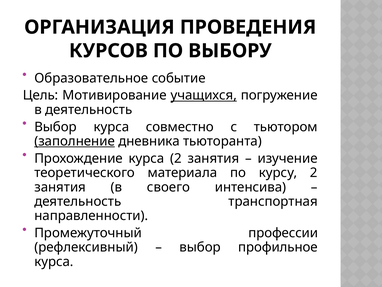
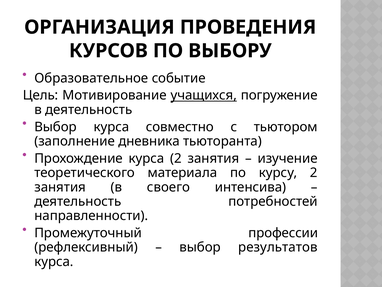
заполнение underline: present -> none
транспортная: транспортная -> потребностей
профильное: профильное -> результатов
